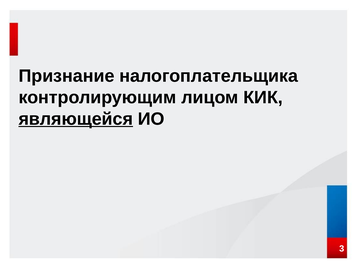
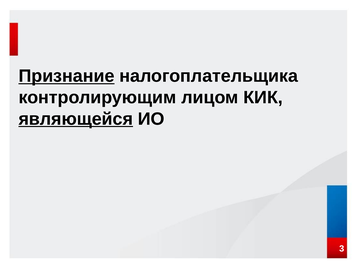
Признание underline: none -> present
